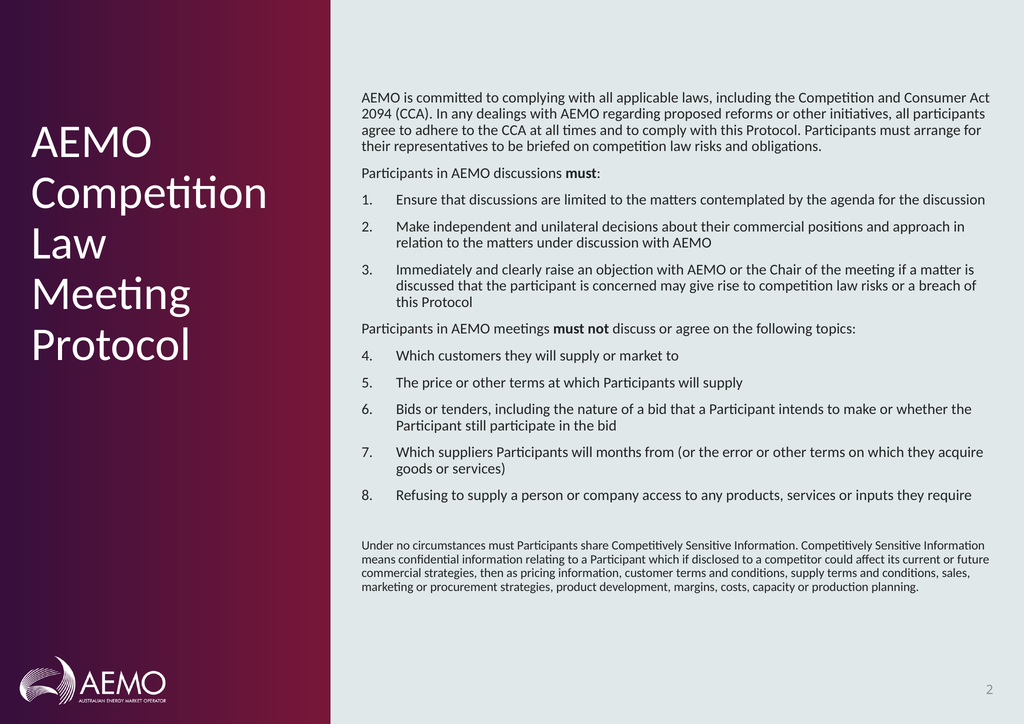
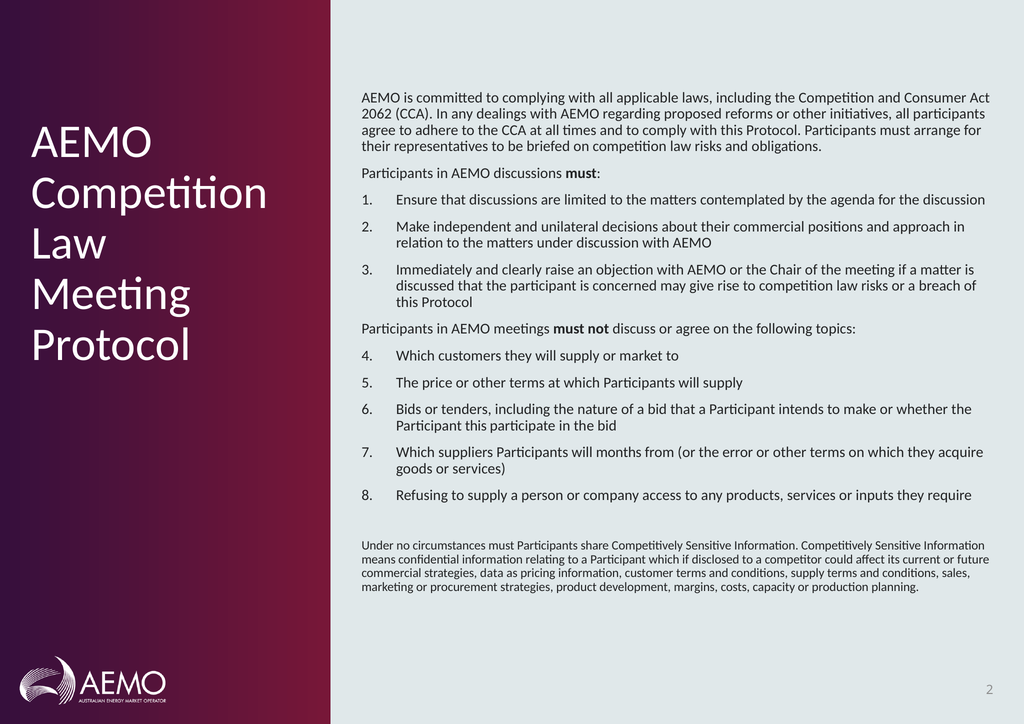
2094: 2094 -> 2062
Participant still: still -> this
then: then -> data
